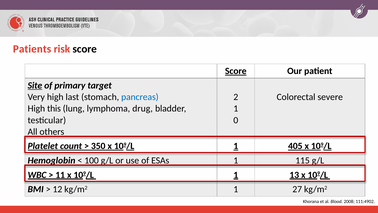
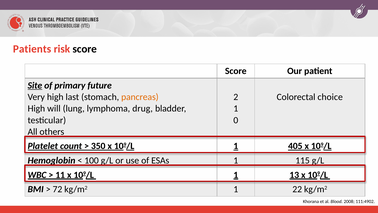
Score at (236, 71) underline: present -> none
target: target -> future
pancreas colour: blue -> orange
severe: severe -> choice
this: this -> will
12: 12 -> 72
27: 27 -> 22
